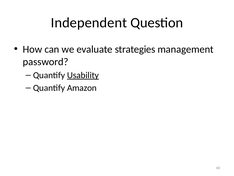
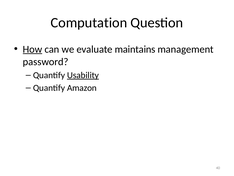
Independent: Independent -> Computation
How underline: none -> present
strategies: strategies -> maintains
